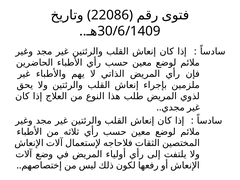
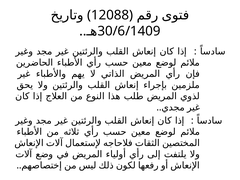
22086: 22086 -> 12088
